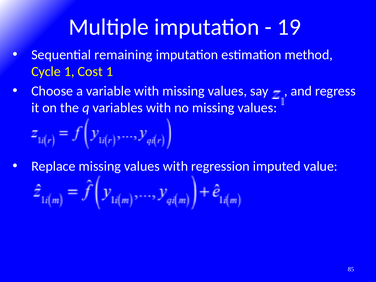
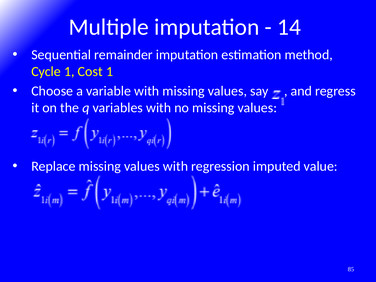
19: 19 -> 14
remaining: remaining -> remainder
